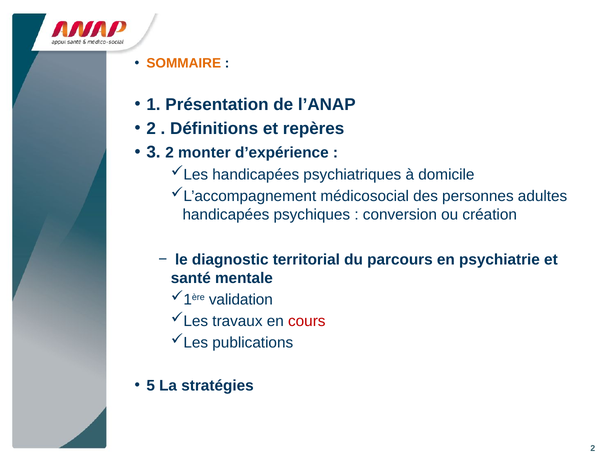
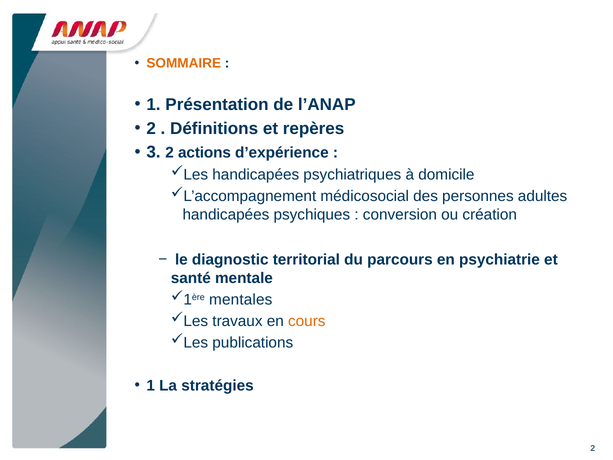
monter: monter -> actions
validation: validation -> mentales
cours colour: red -> orange
5 at (151, 385): 5 -> 1
